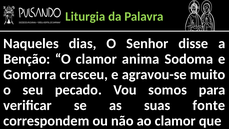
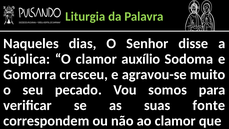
Benção: Benção -> Súplica
anima: anima -> auxílio
